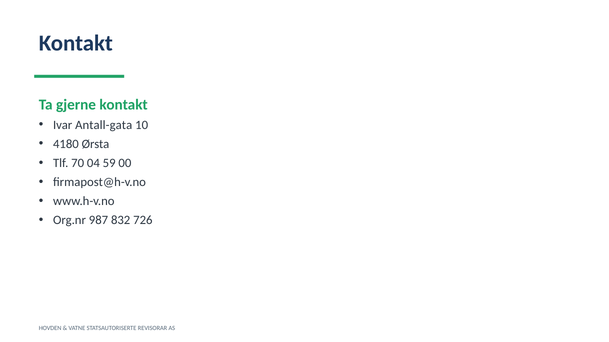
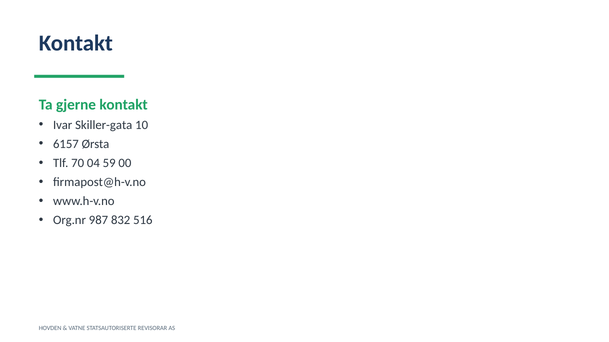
Antall-gata: Antall-gata -> Skiller-gata
4180: 4180 -> 6157
726: 726 -> 516
